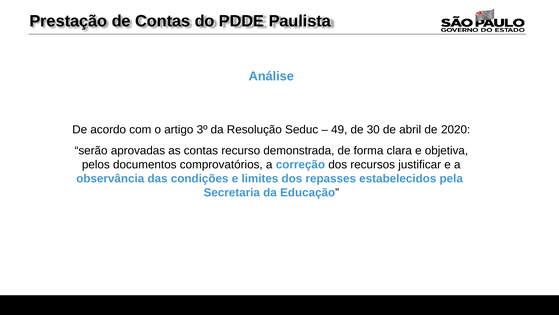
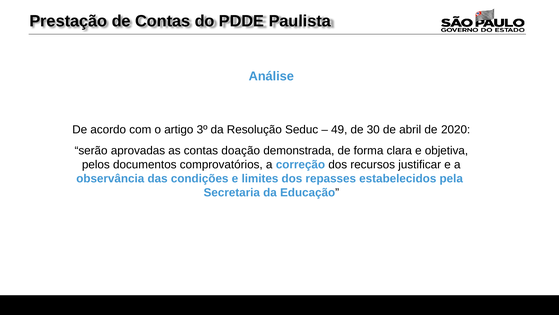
recurso: recurso -> doação
